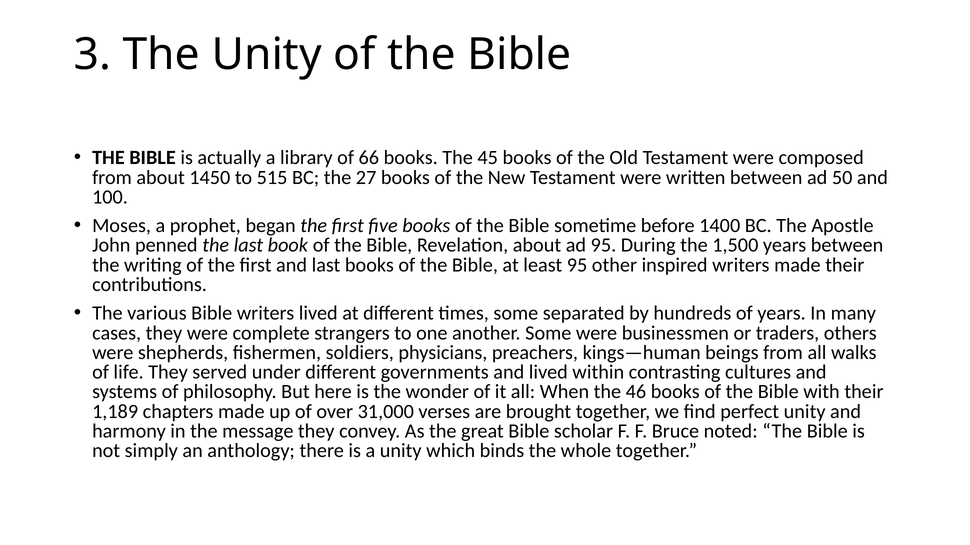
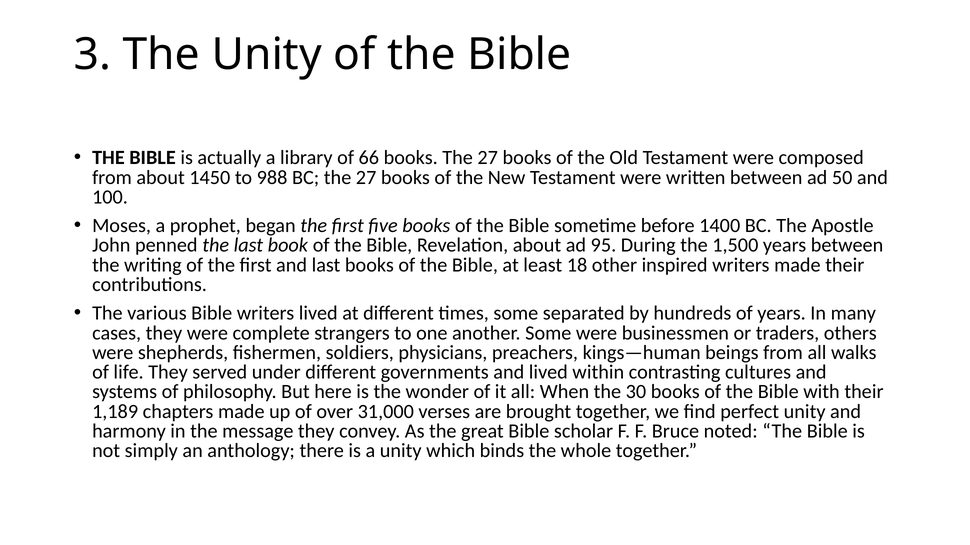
books The 45: 45 -> 27
515: 515 -> 988
least 95: 95 -> 18
46: 46 -> 30
